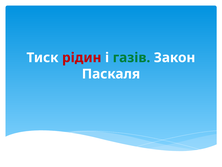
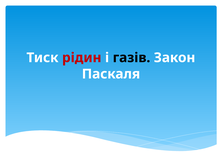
газів colour: green -> black
